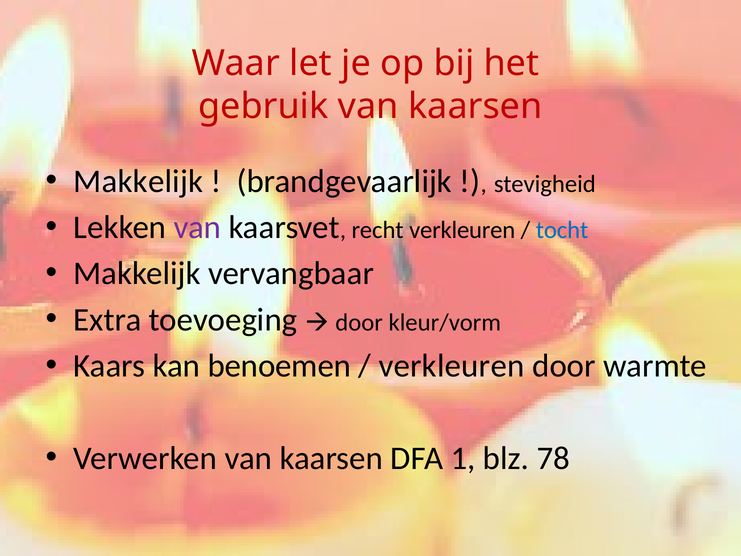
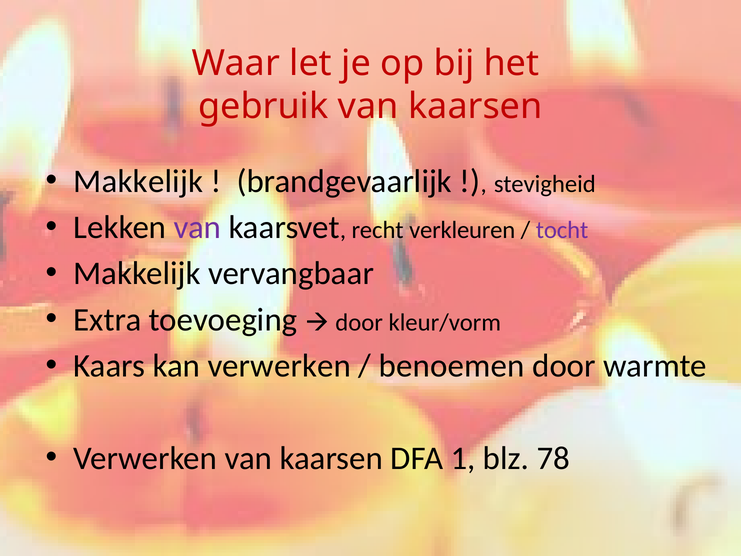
tocht colour: blue -> purple
kan benoemen: benoemen -> verwerken
verkleuren at (452, 366): verkleuren -> benoemen
